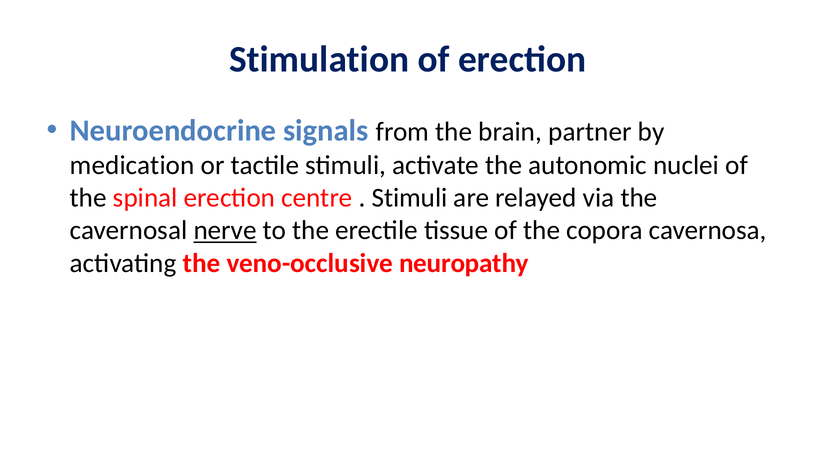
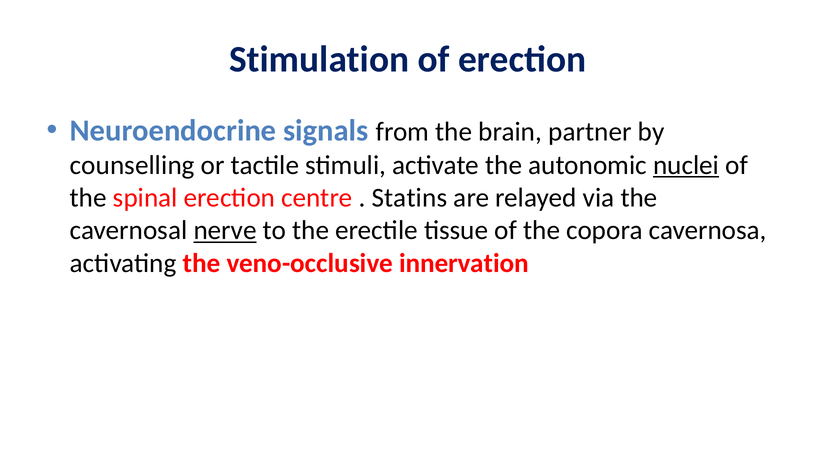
medication: medication -> counselling
nuclei underline: none -> present
Stimuli at (409, 198): Stimuli -> Statins
neuropathy: neuropathy -> innervation
